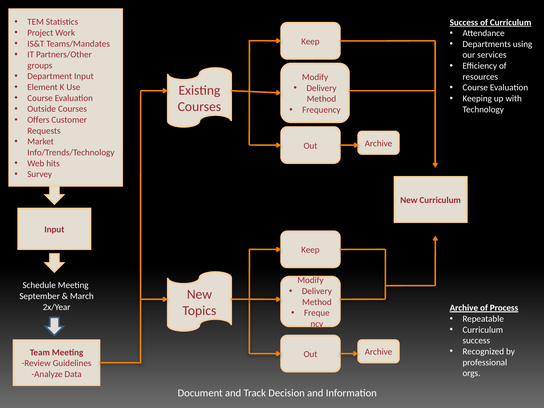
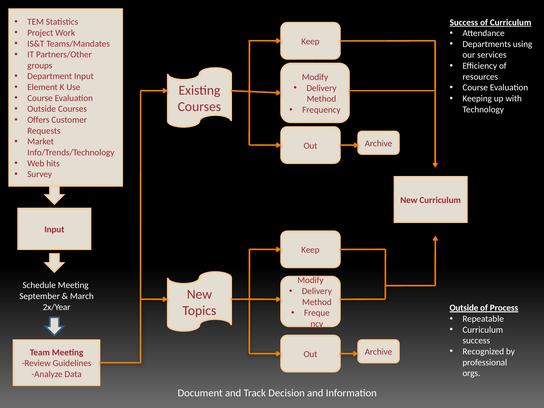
Archive at (464, 308): Archive -> Outside
